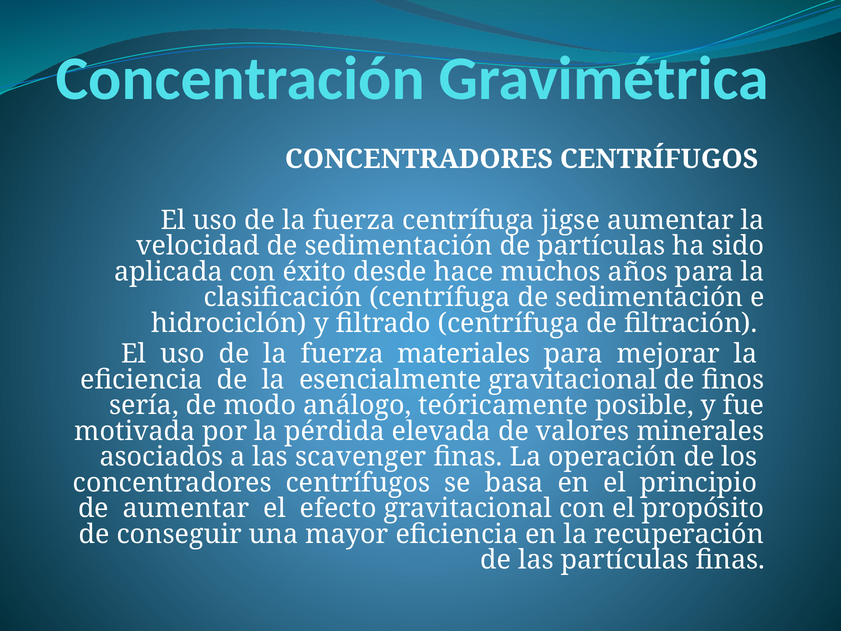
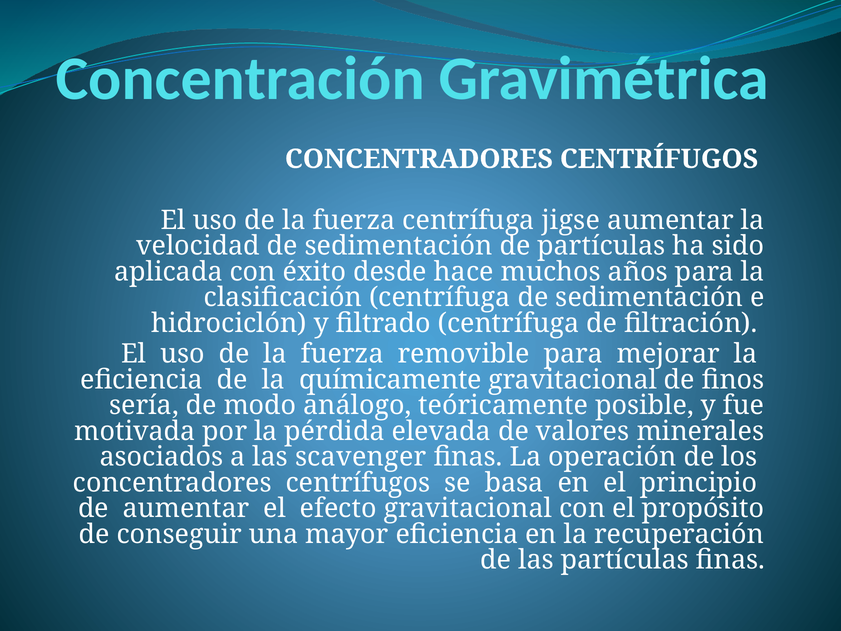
materiales: materiales -> removible
esencialmente: esencialmente -> químicamente
